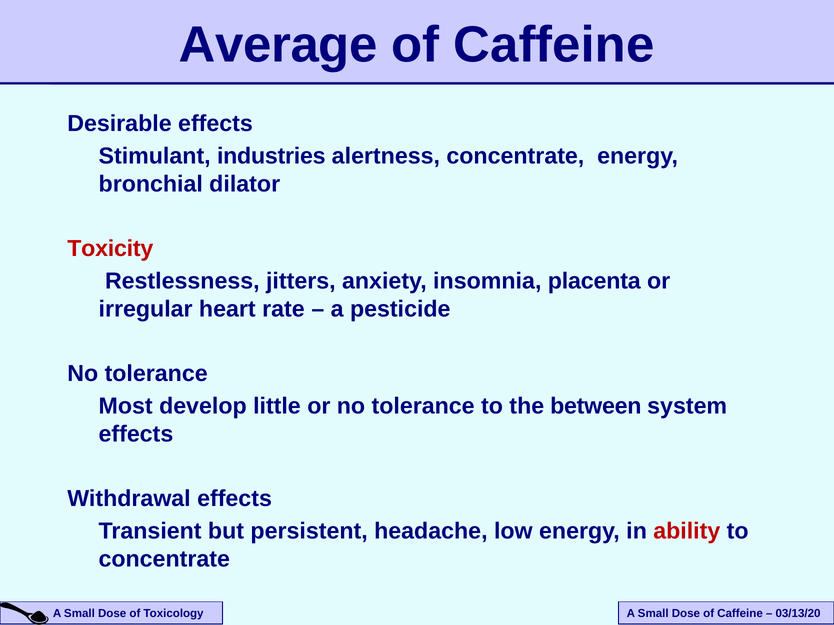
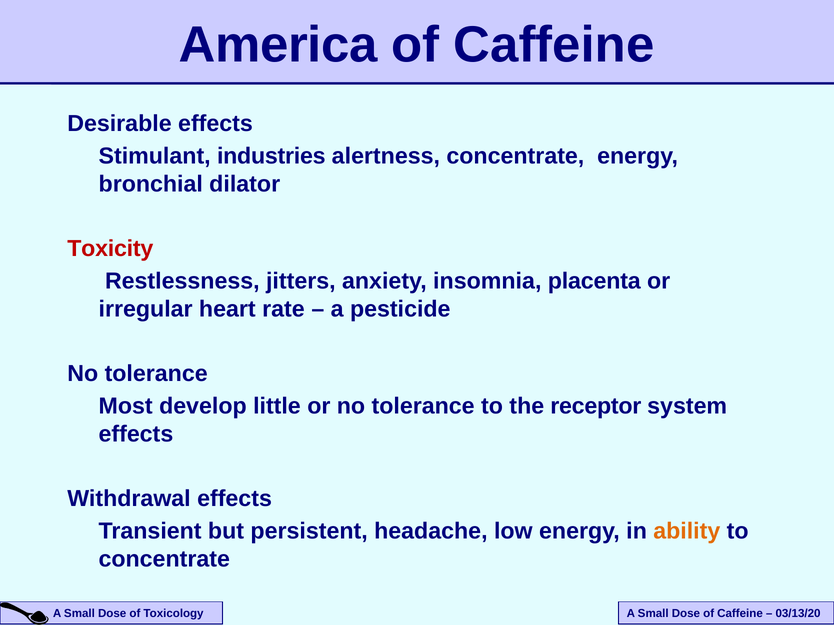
Average: Average -> America
between: between -> receptor
ability colour: red -> orange
